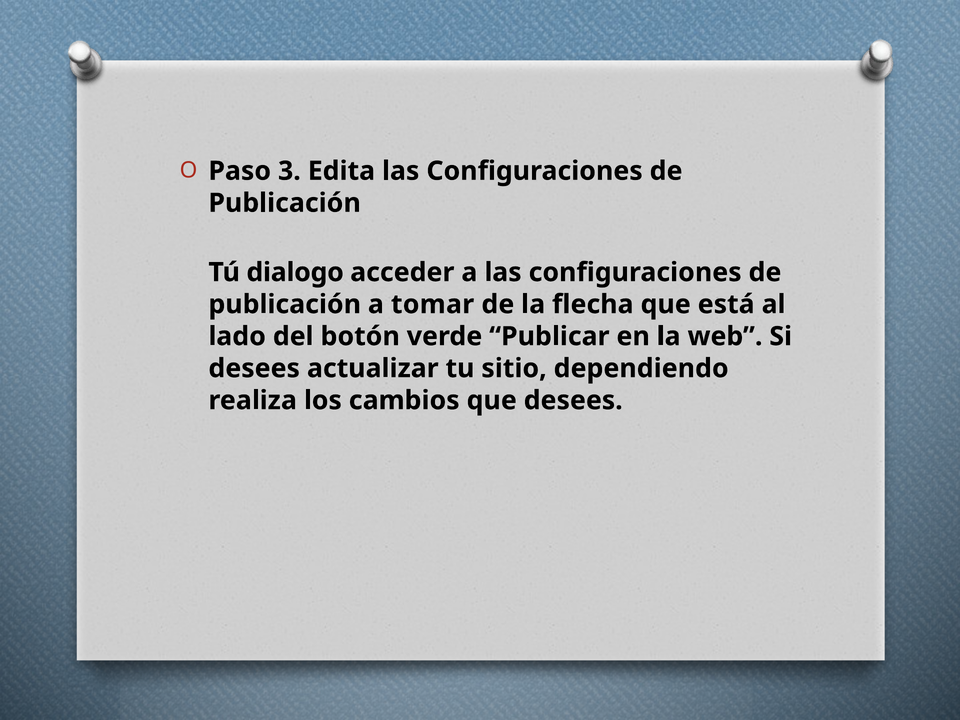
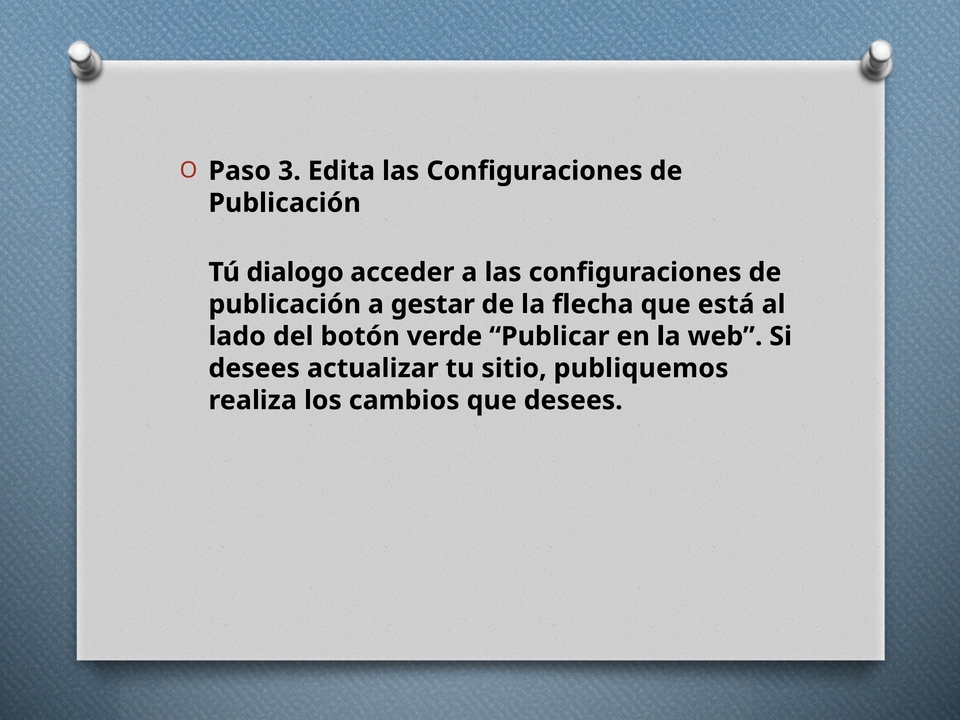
tomar: tomar -> gestar
dependiendo: dependiendo -> publiquemos
